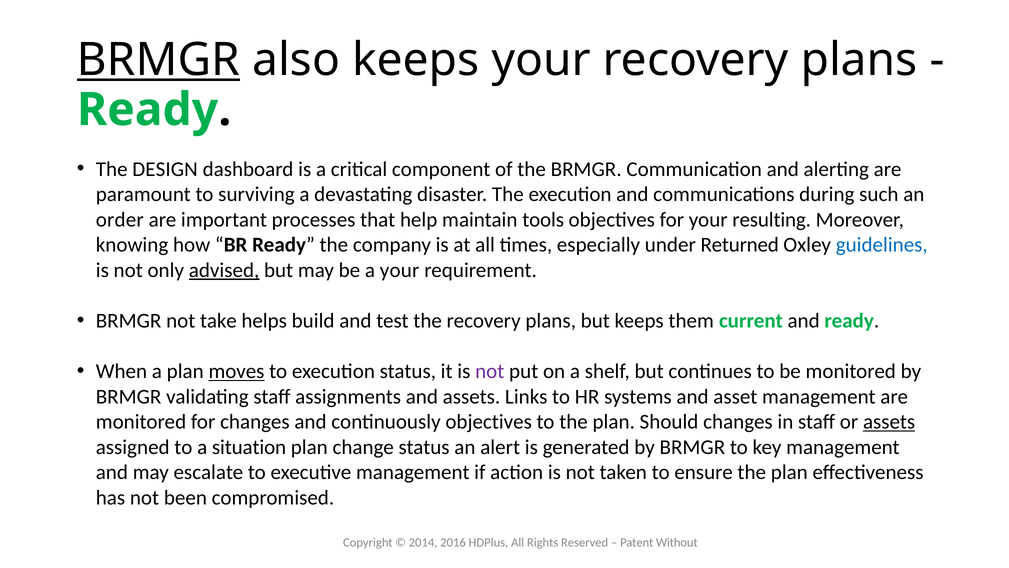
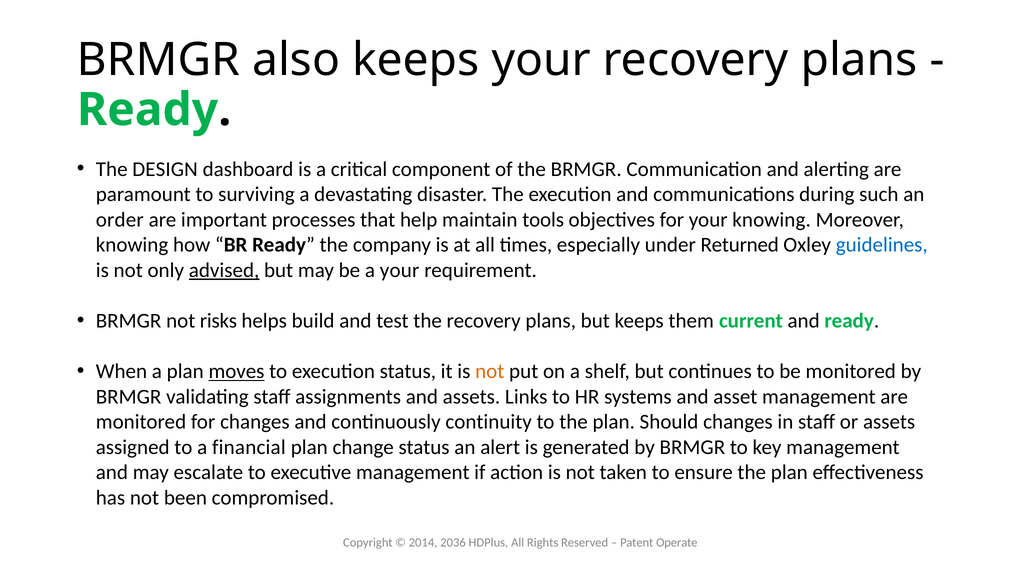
BRMGR at (158, 60) underline: present -> none
your resulting: resulting -> knowing
take: take -> risks
not at (490, 371) colour: purple -> orange
continuously objectives: objectives -> continuity
assets at (889, 422) underline: present -> none
situation: situation -> financial
2016: 2016 -> 2036
Without: Without -> Operate
